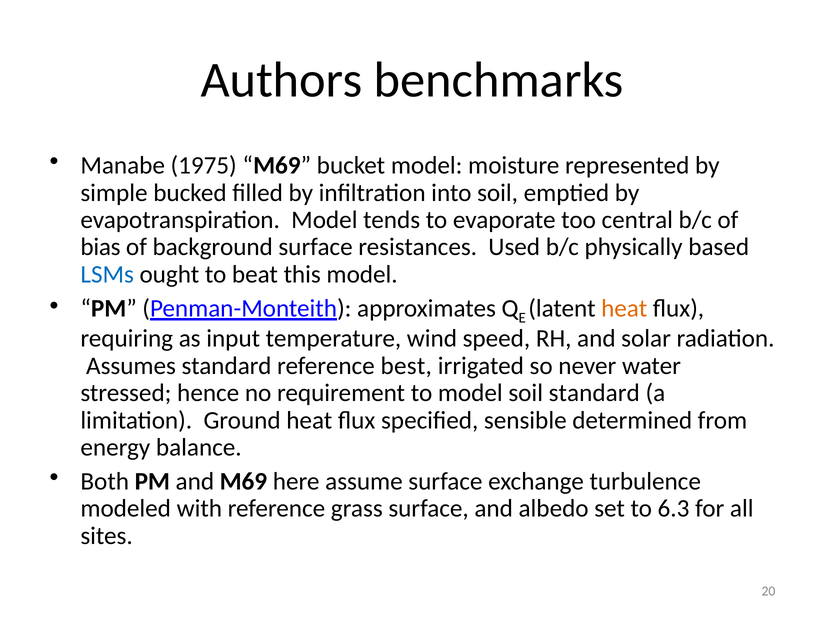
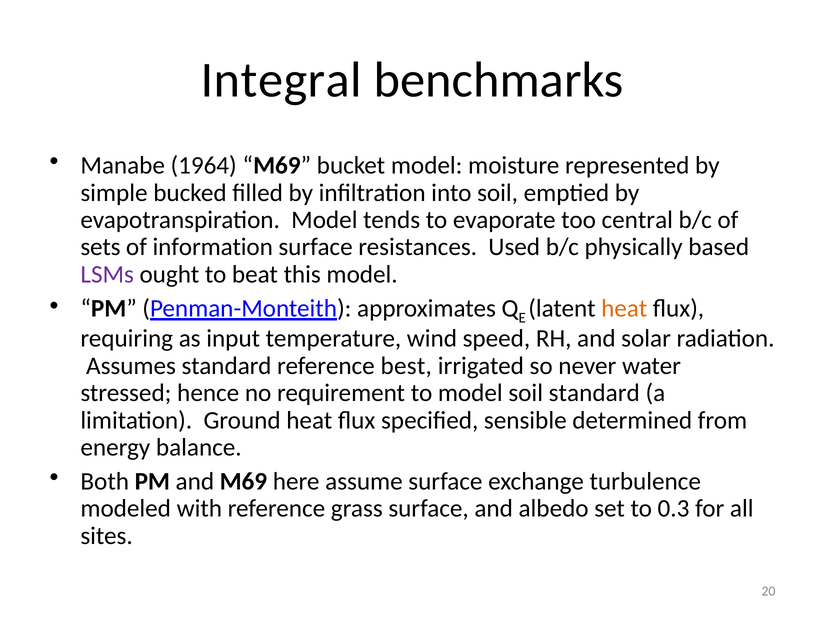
Authors: Authors -> Integral
1975: 1975 -> 1964
bias: bias -> sets
background: background -> information
LSMs colour: blue -> purple
6.3: 6.3 -> 0.3
